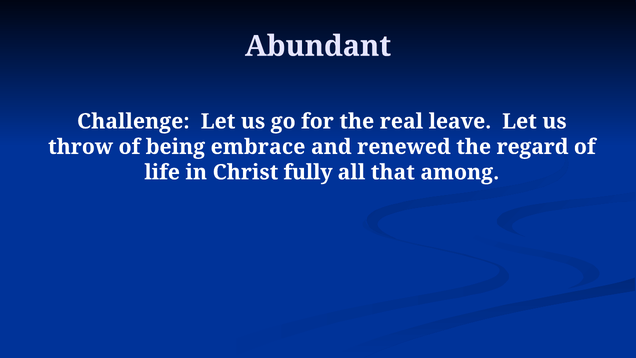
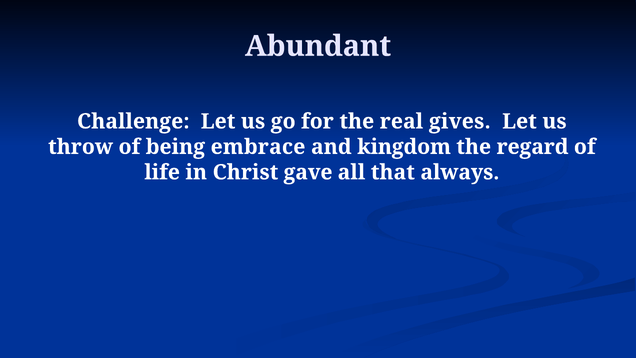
leave: leave -> gives
renewed: renewed -> kingdom
fully: fully -> gave
among: among -> always
